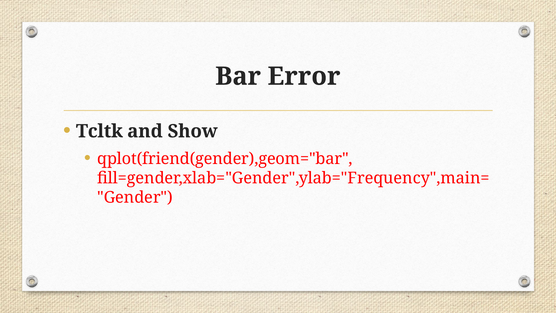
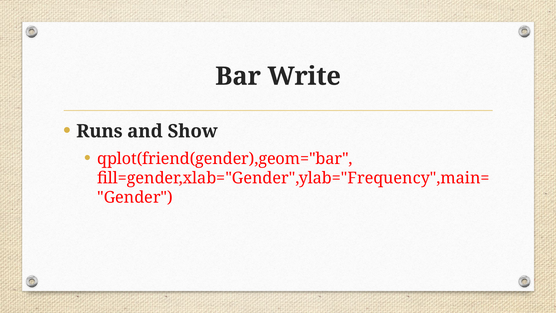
Error: Error -> Write
Tcltk: Tcltk -> Runs
